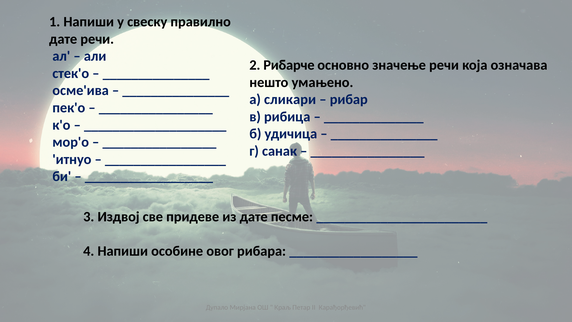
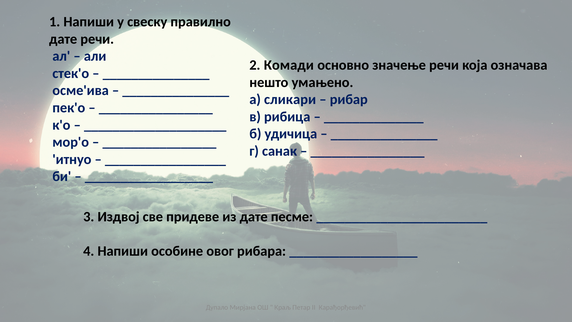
Рибарче: Рибарче -> Комади
